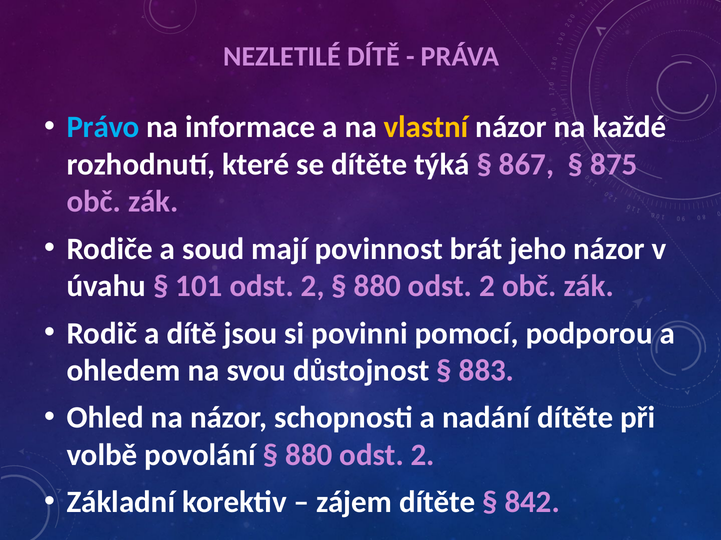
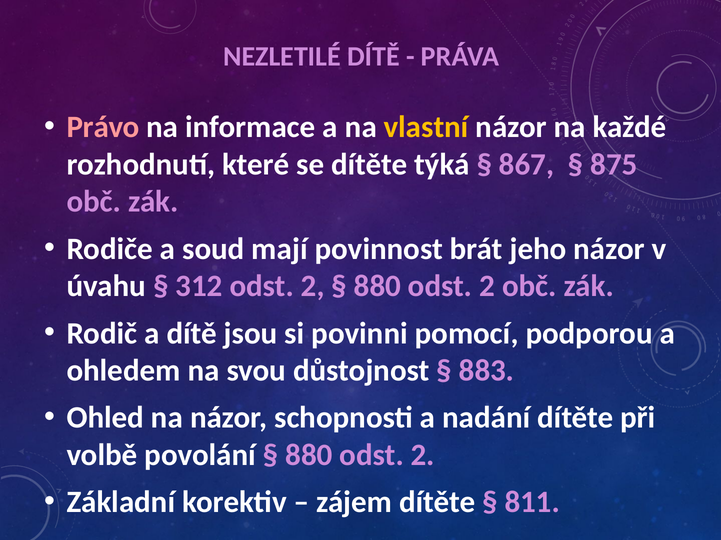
Právo colour: light blue -> pink
101: 101 -> 312
842: 842 -> 811
